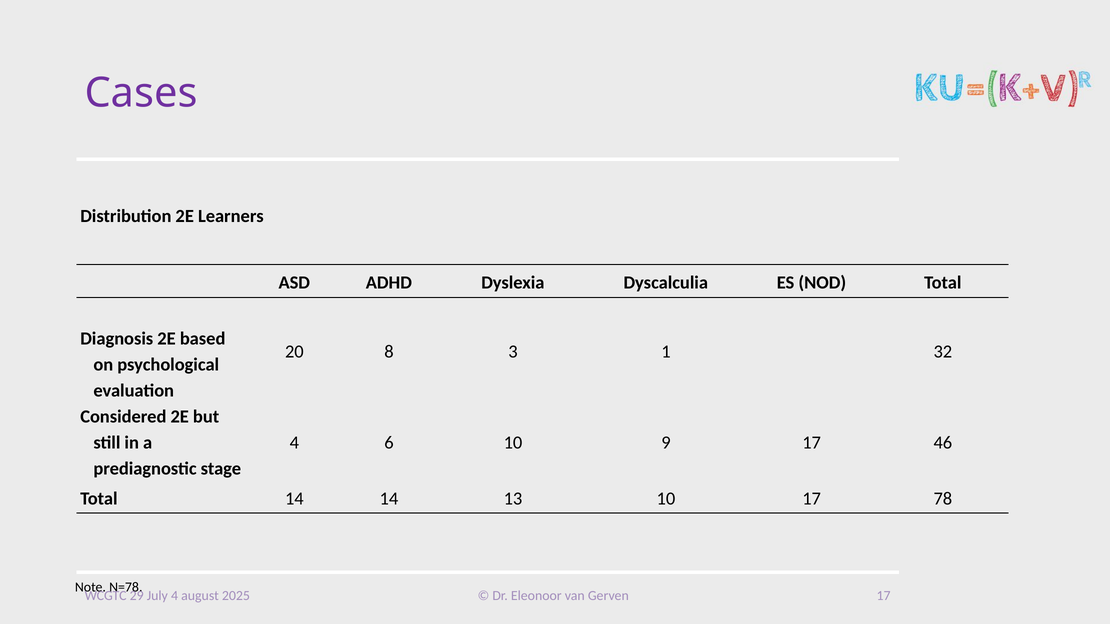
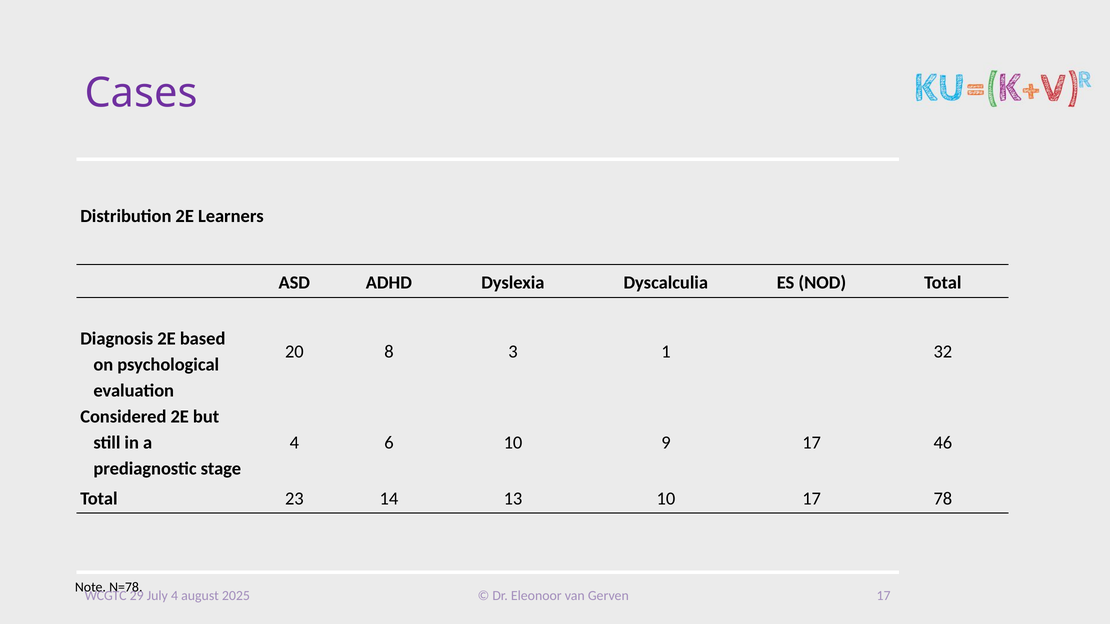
Total 14: 14 -> 23
